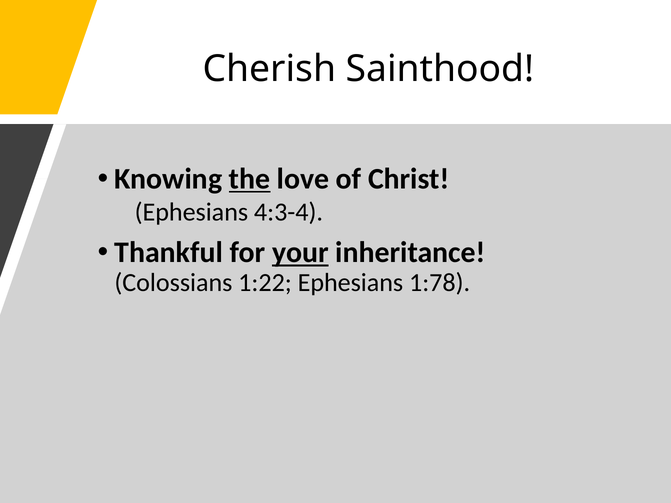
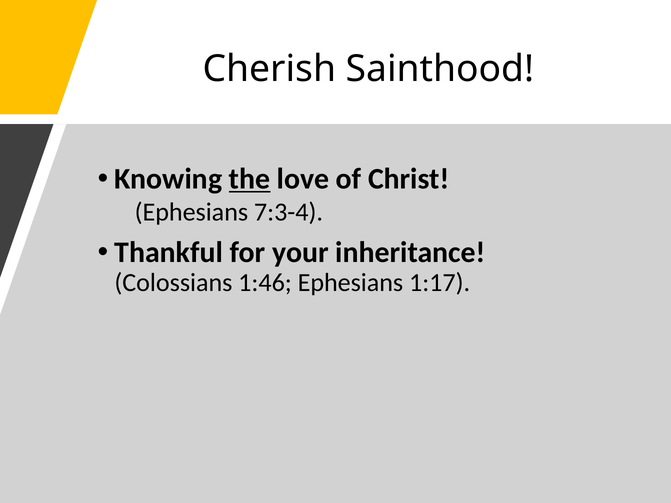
4:3-4: 4:3-4 -> 7:3-4
your underline: present -> none
1:22: 1:22 -> 1:46
1:78: 1:78 -> 1:17
